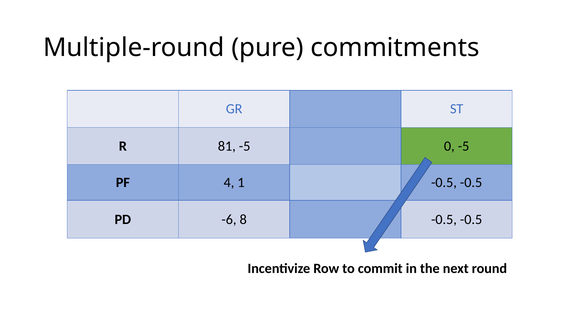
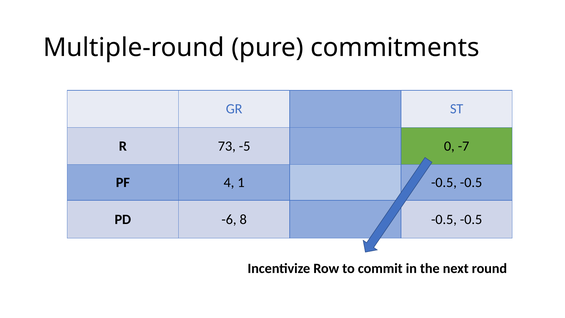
81: 81 -> 73
0 -5: -5 -> -7
